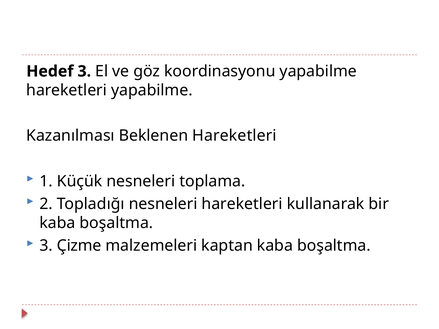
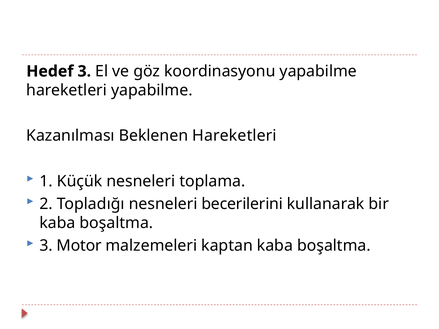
nesneleri hareketleri: hareketleri -> becerilerini
Çizme: Çizme -> Motor
